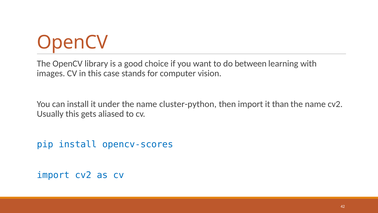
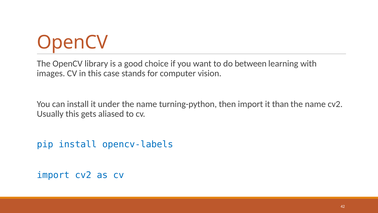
cluster-python: cluster-python -> turning-python
opencv-scores: opencv-scores -> opencv-labels
